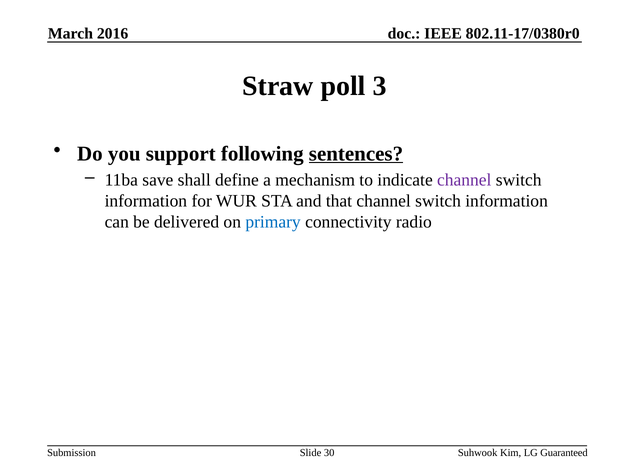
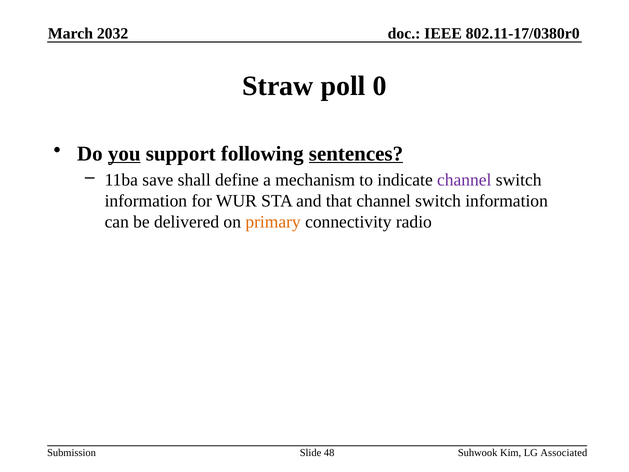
2016: 2016 -> 2032
3: 3 -> 0
you underline: none -> present
primary colour: blue -> orange
30: 30 -> 48
Guaranteed: Guaranteed -> Associated
